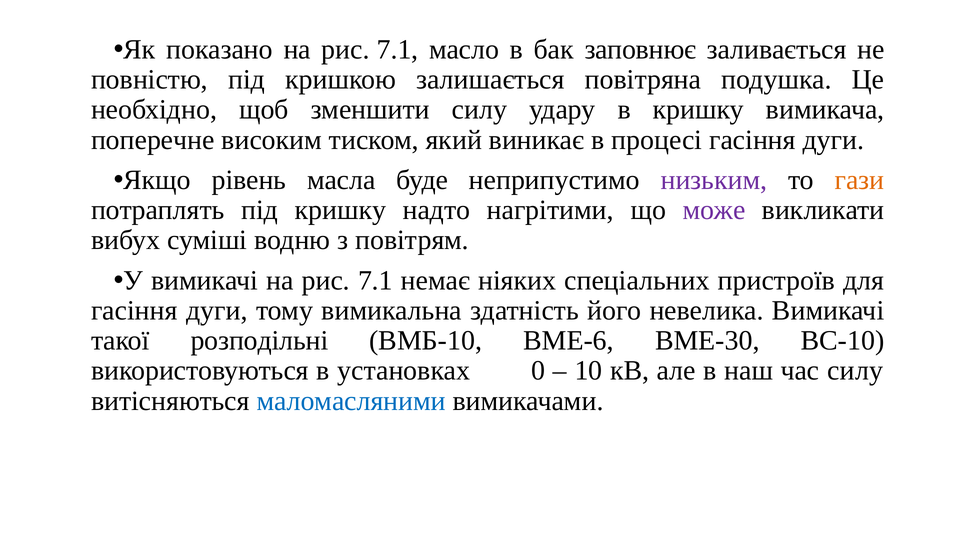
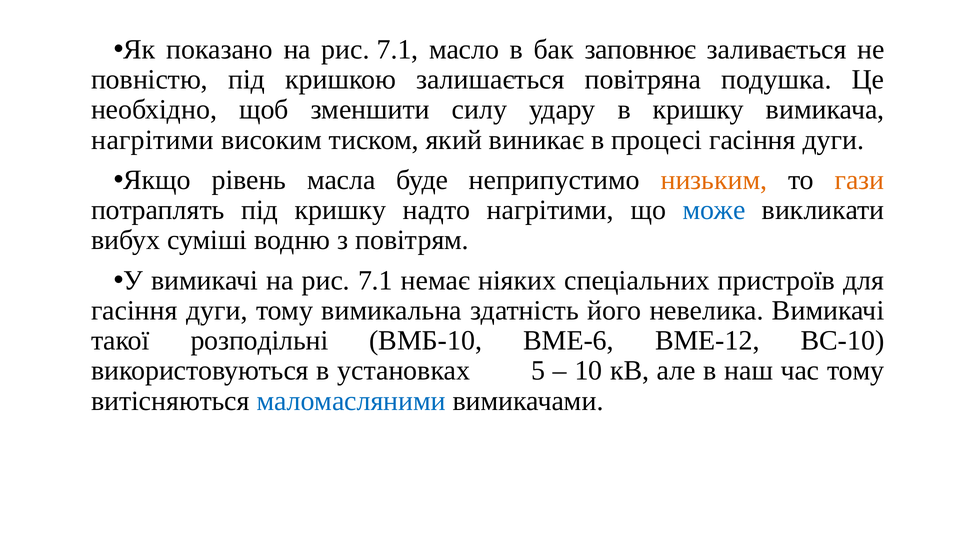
поперечне at (153, 140): поперечне -> нагрітими
низьким colour: purple -> orange
може colour: purple -> blue
ВМЕ-30: ВМЕ-30 -> ВМЕ-12
0: 0 -> 5
час силу: силу -> тому
